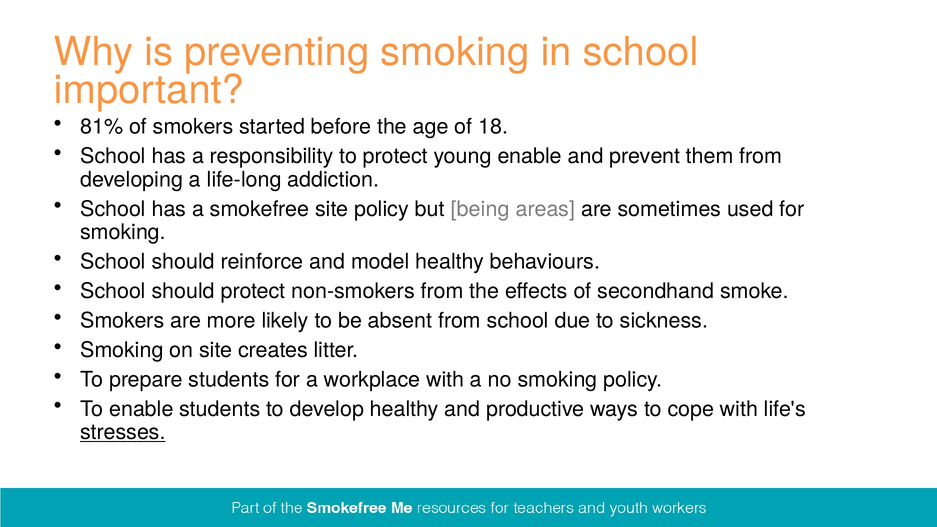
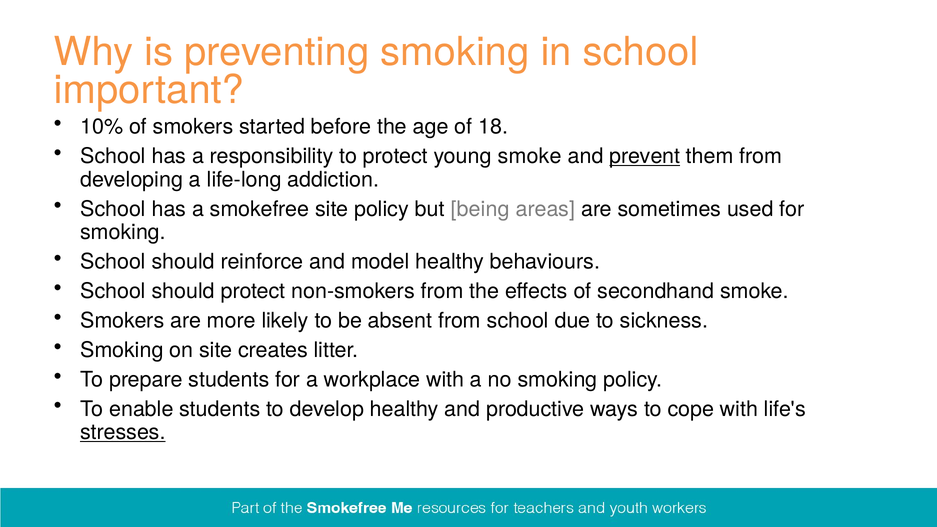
81%: 81% -> 10%
young enable: enable -> smoke
prevent underline: none -> present
